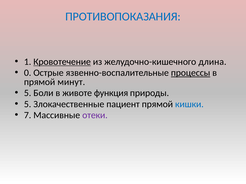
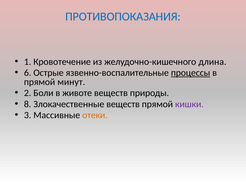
Кровотечение underline: present -> none
0: 0 -> 6
5 at (28, 93): 5 -> 2
животе функция: функция -> веществ
5 at (28, 104): 5 -> 8
Злокачественные пациент: пациент -> веществ
кишки colour: blue -> purple
7: 7 -> 3
отеки colour: purple -> orange
